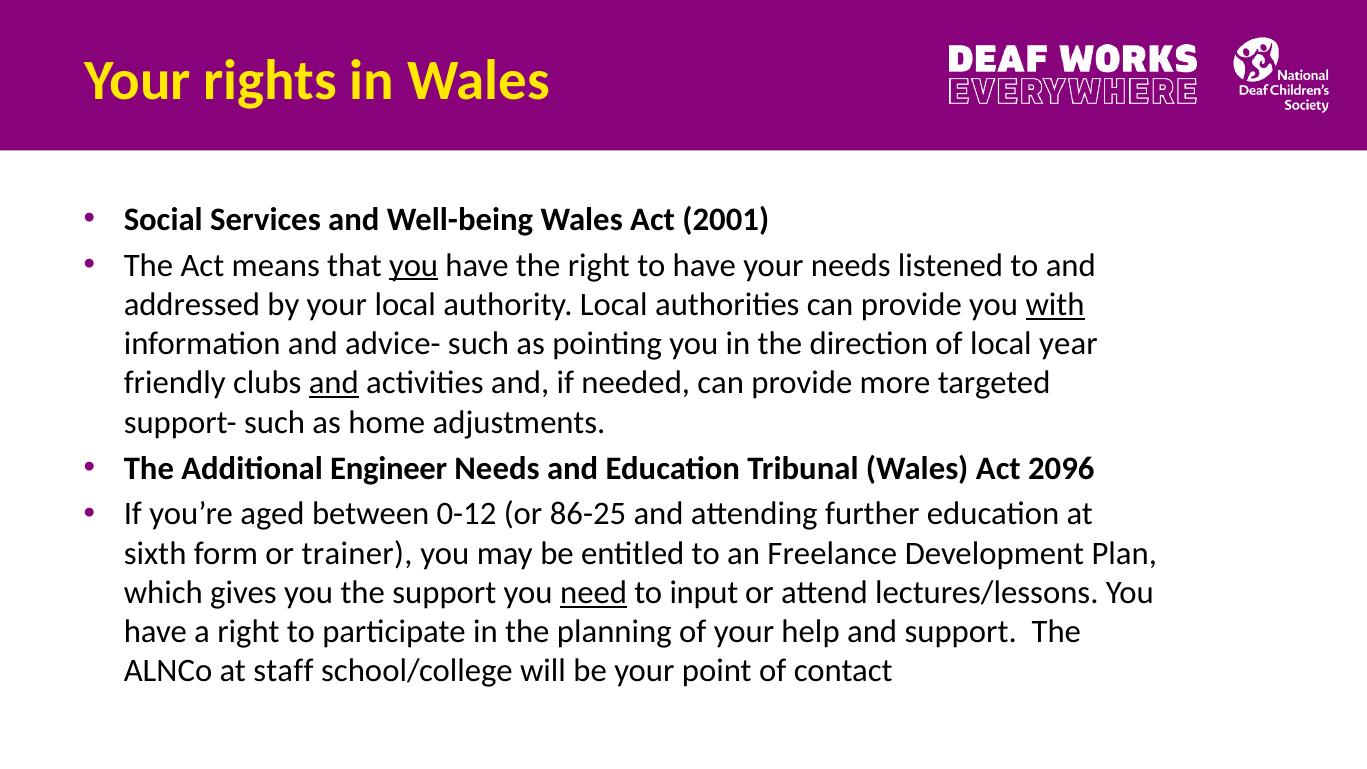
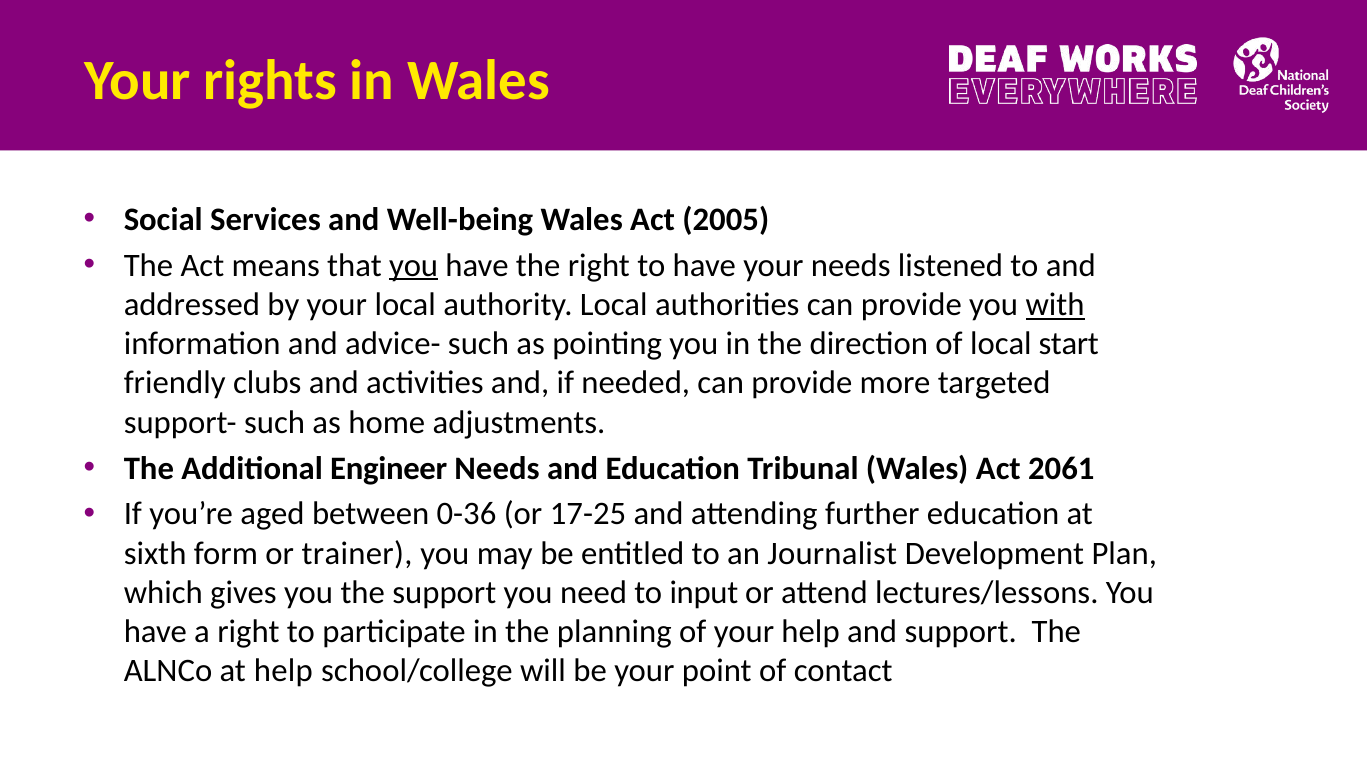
2001: 2001 -> 2005
year: year -> start
and at (334, 383) underline: present -> none
2096: 2096 -> 2061
0-12: 0-12 -> 0-36
86-25: 86-25 -> 17-25
Freelance: Freelance -> Journalist
need underline: present -> none
at staff: staff -> help
